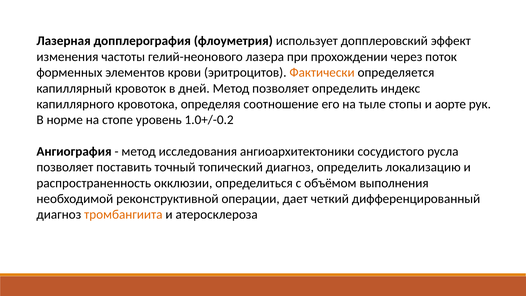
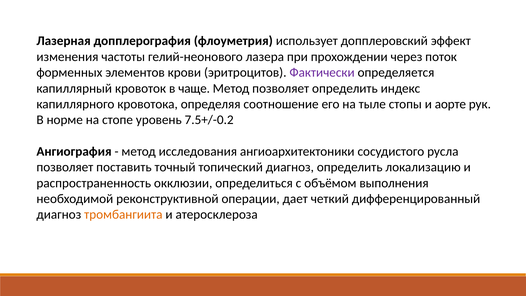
Фактически colour: orange -> purple
дней: дней -> чаще
1.0+/-0.2: 1.0+/-0.2 -> 7.5+/-0.2
